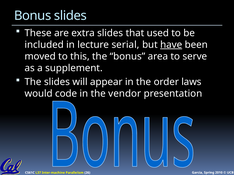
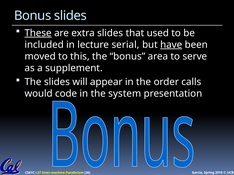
These underline: none -> present
laws: laws -> calls
vendor: vendor -> system
